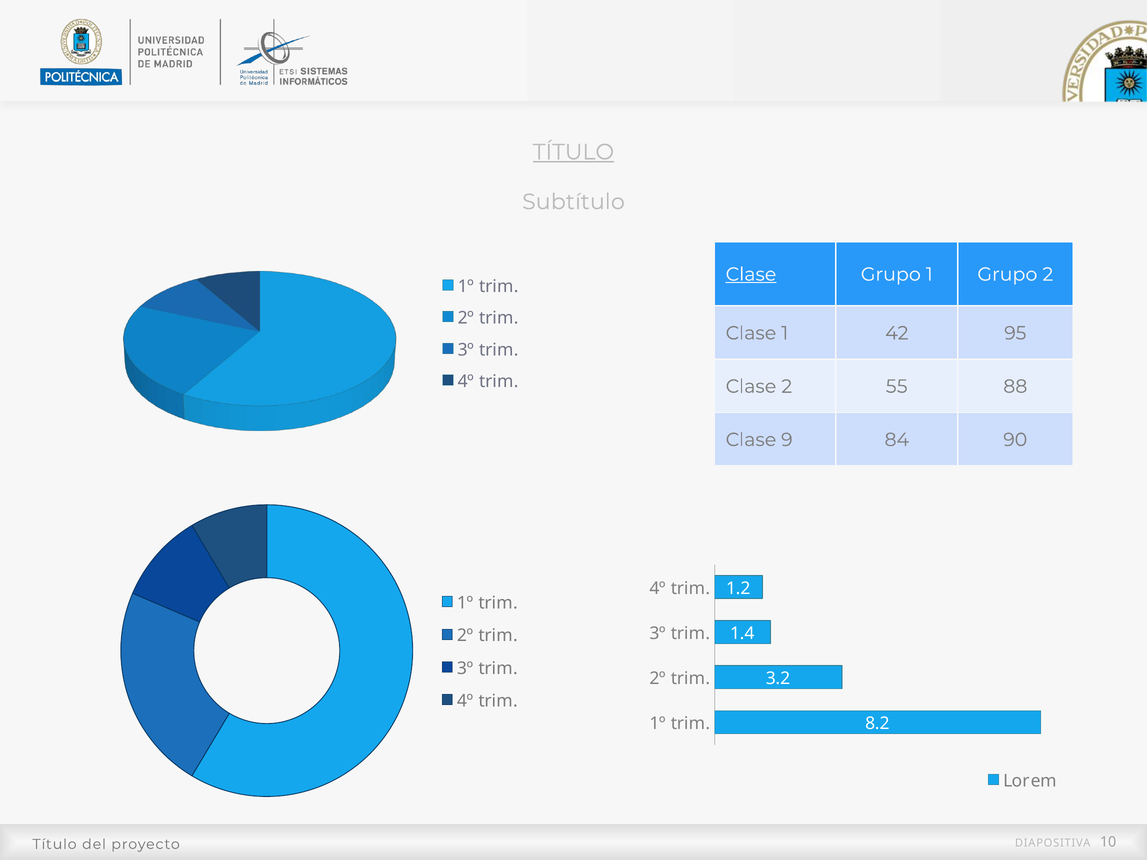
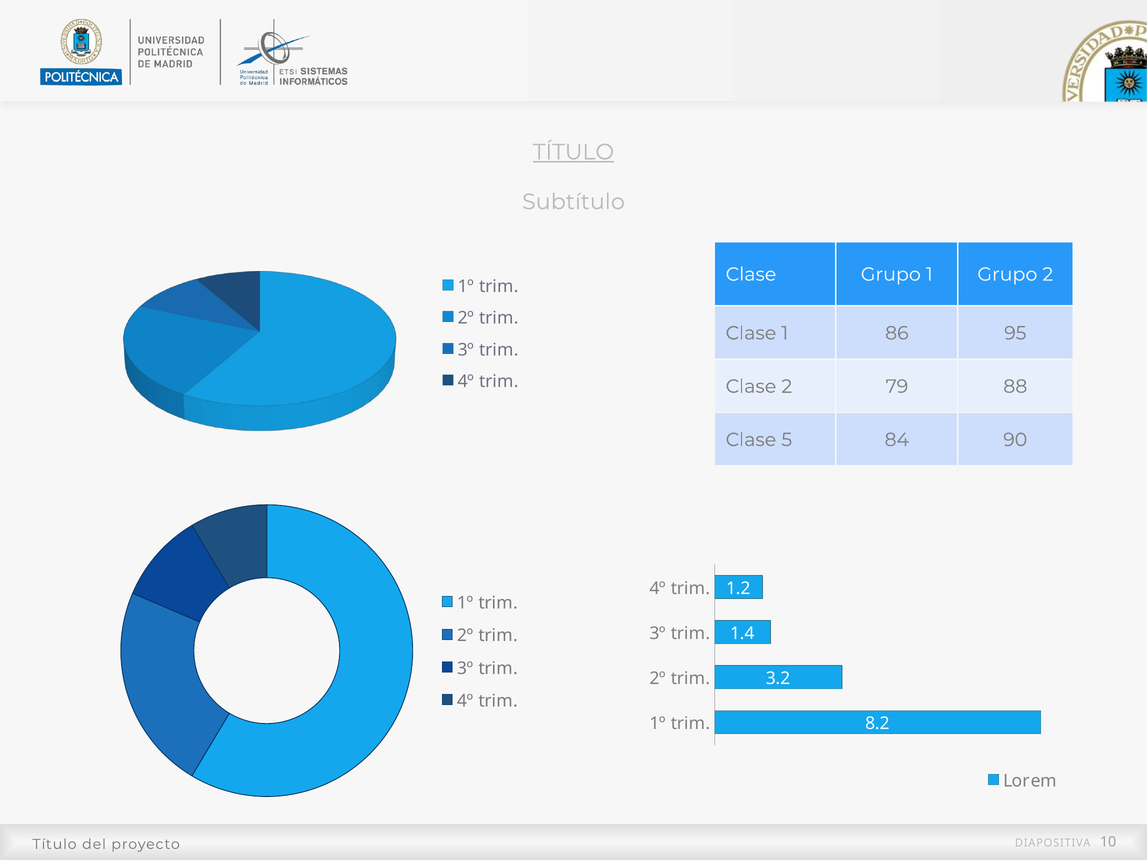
Clase at (751, 274) underline: present -> none
42: 42 -> 86
55: 55 -> 79
9: 9 -> 5
